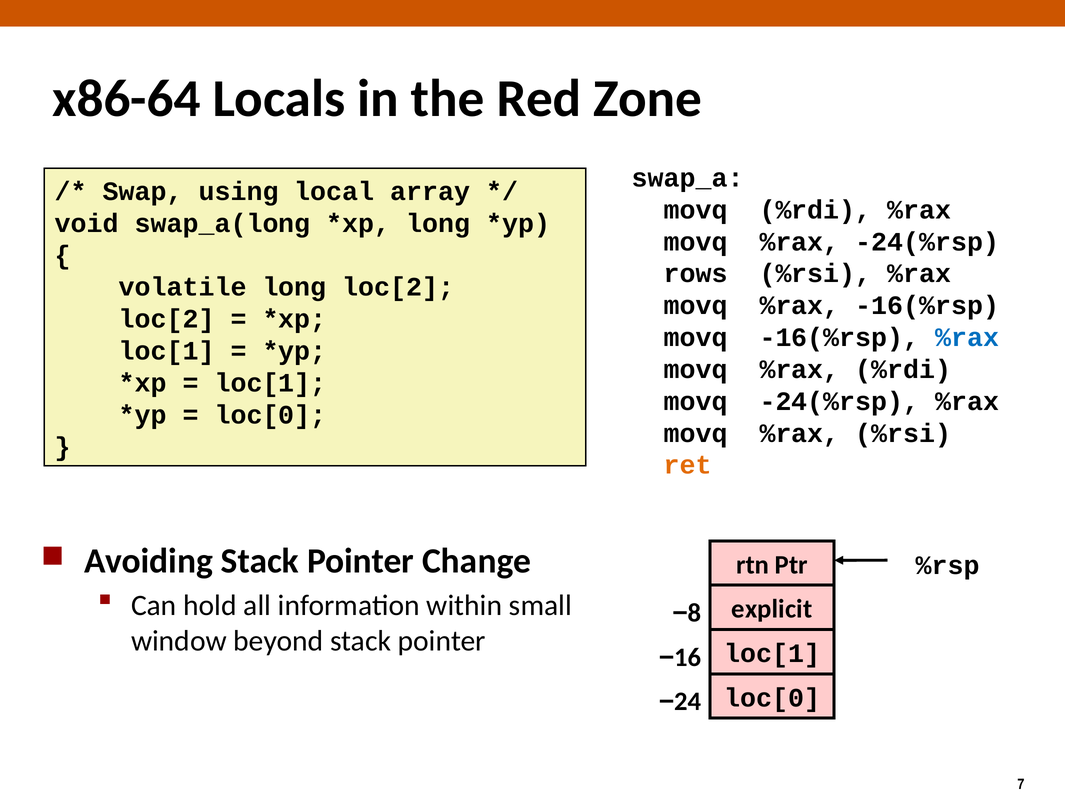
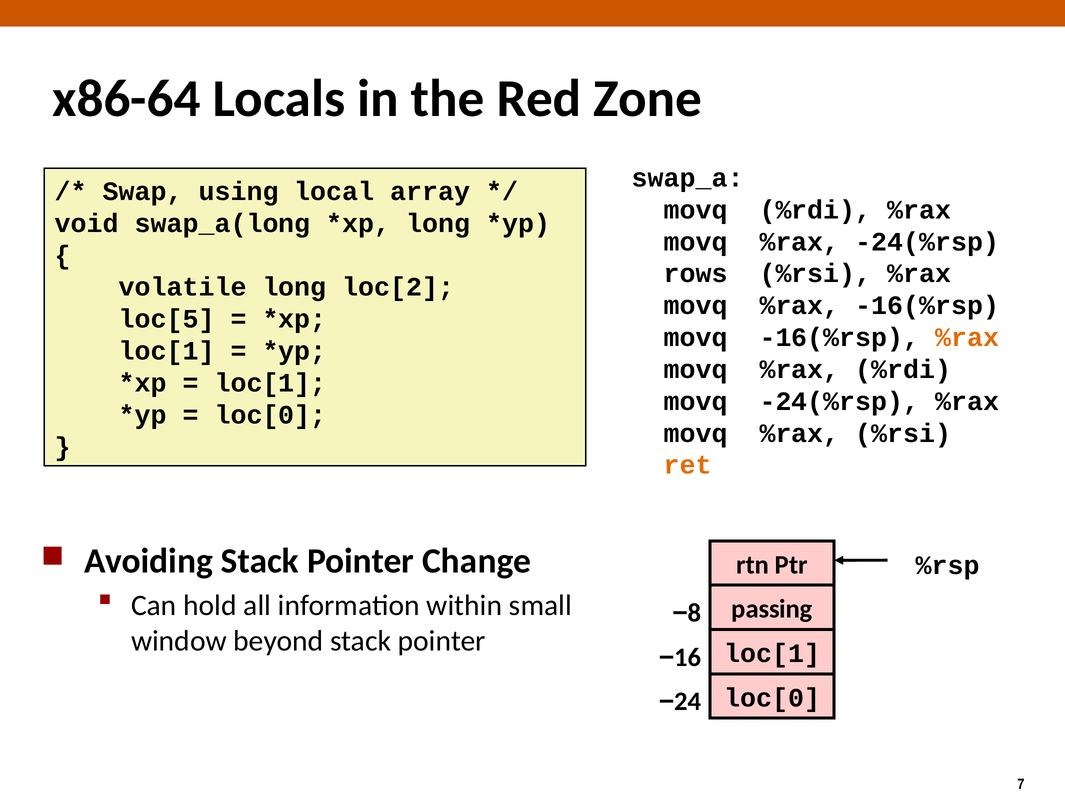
loc[2 at (167, 319): loc[2 -> loc[5
%rax at (967, 338) colour: blue -> orange
explicit: explicit -> passing
